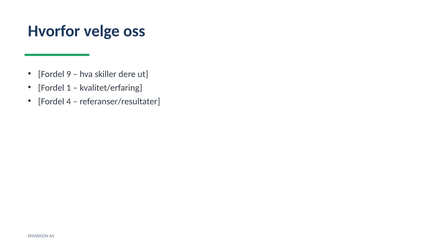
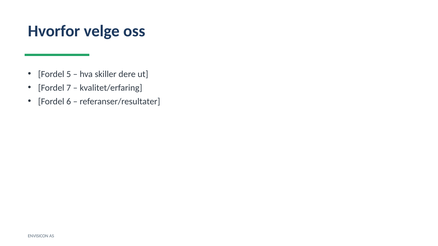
9: 9 -> 5
1: 1 -> 7
4: 4 -> 6
